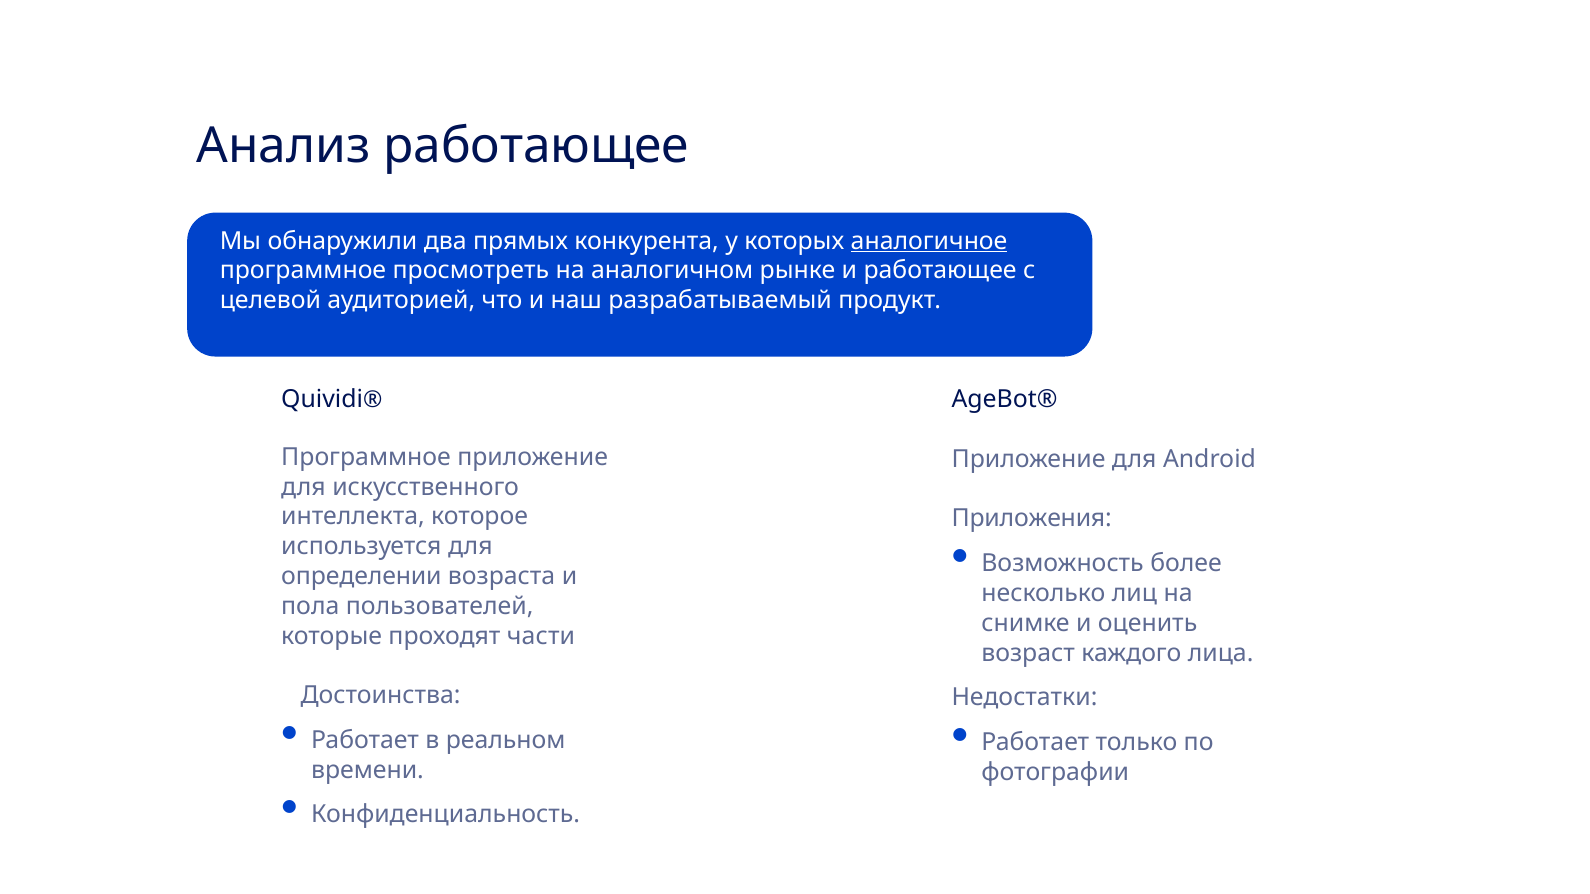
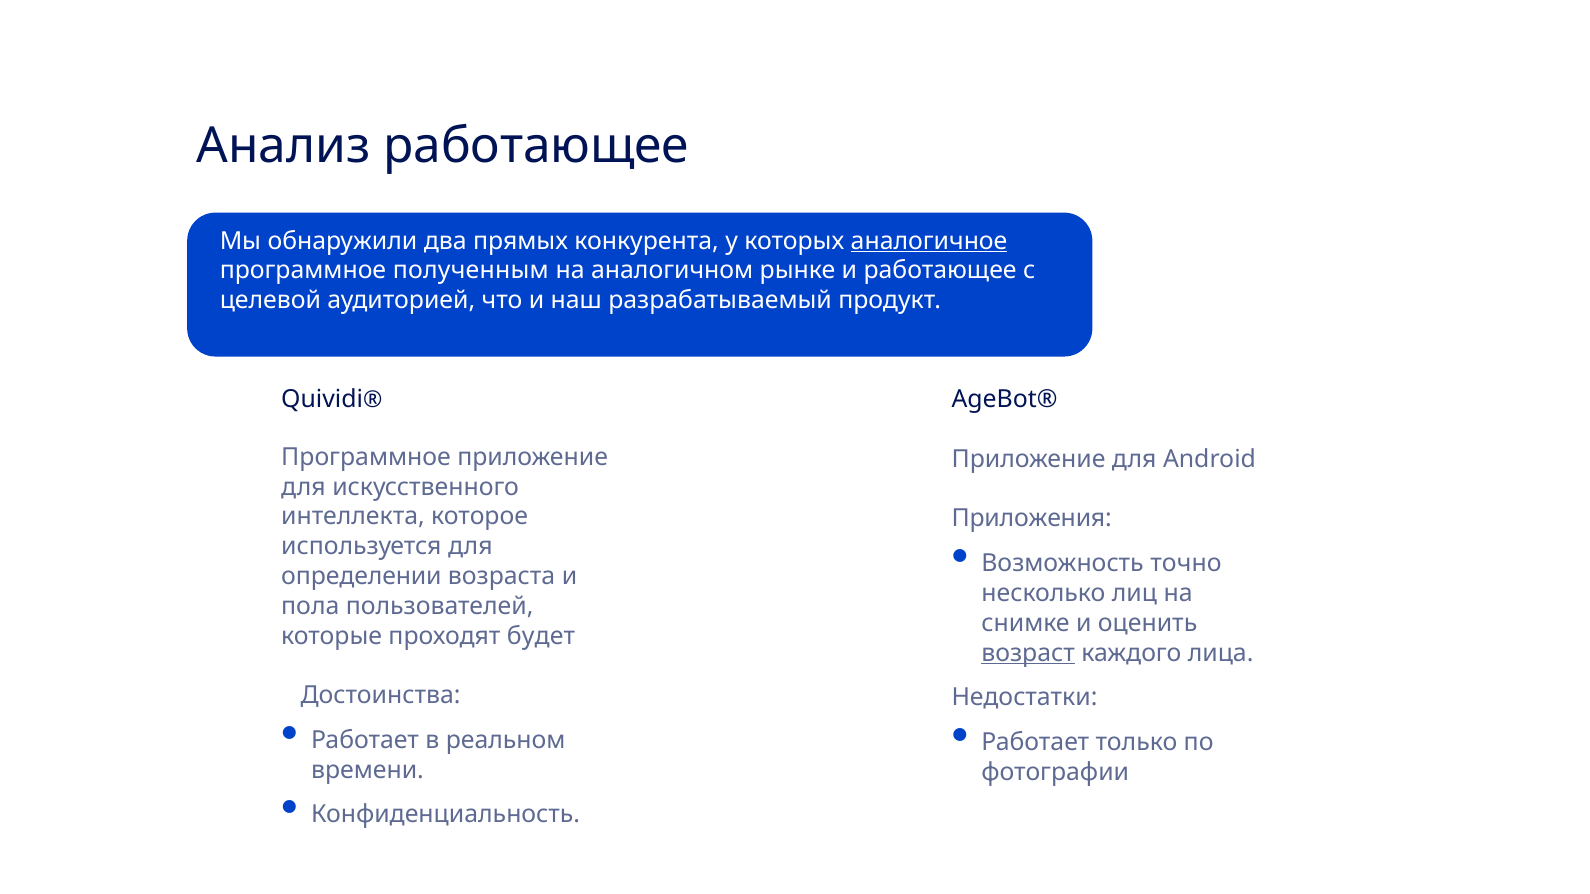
просмотреть: просмотреть -> полученным
более: более -> точно
части: части -> будет
возраст underline: none -> present
